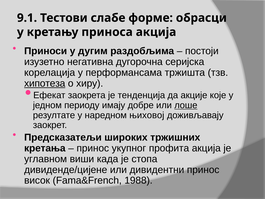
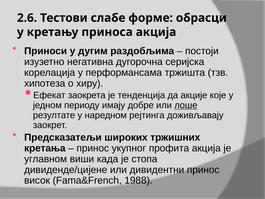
9.1: 9.1 -> 2.6
хипотеза underline: present -> none
њиховој: њиховој -> рејтинга
